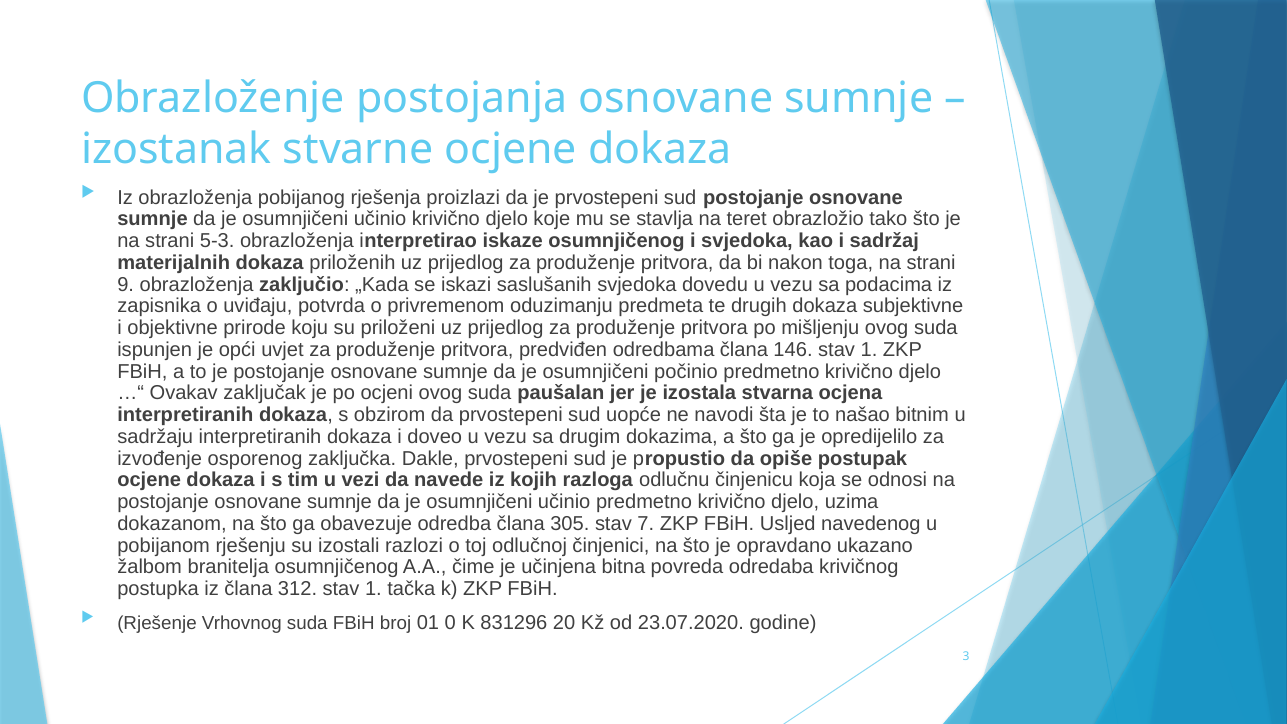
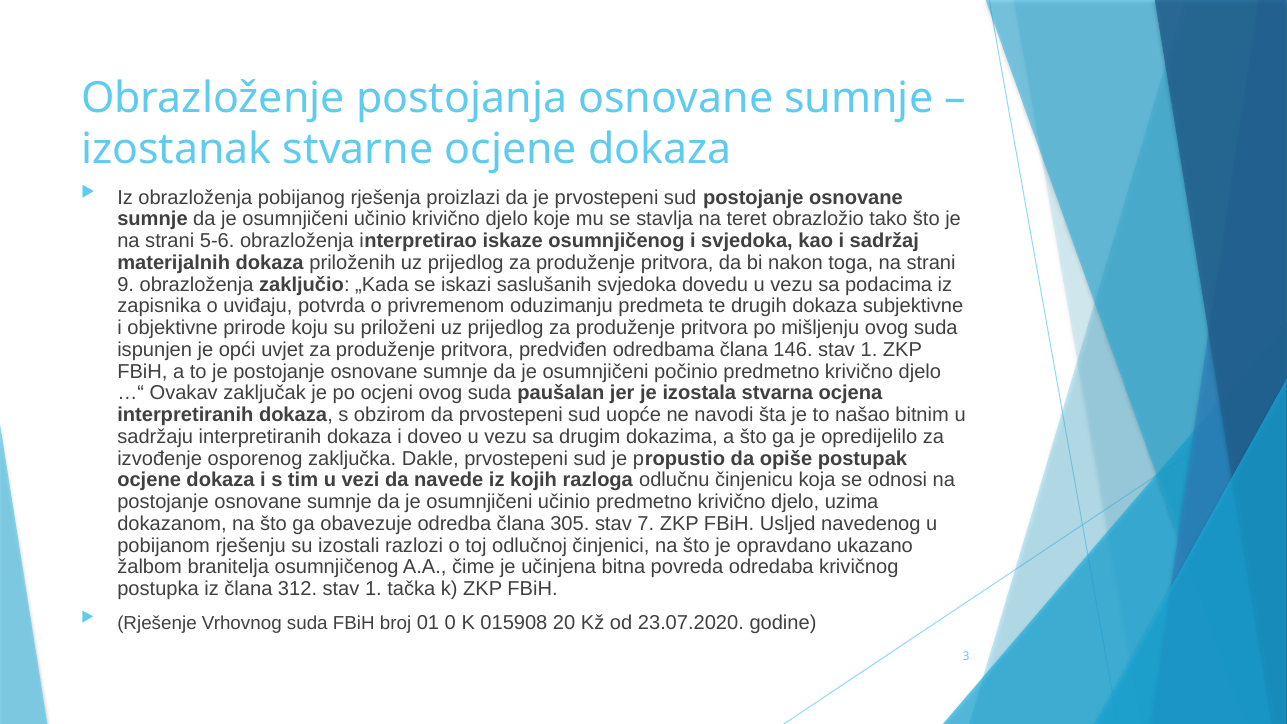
5-3: 5-3 -> 5-6
831296: 831296 -> 015908
